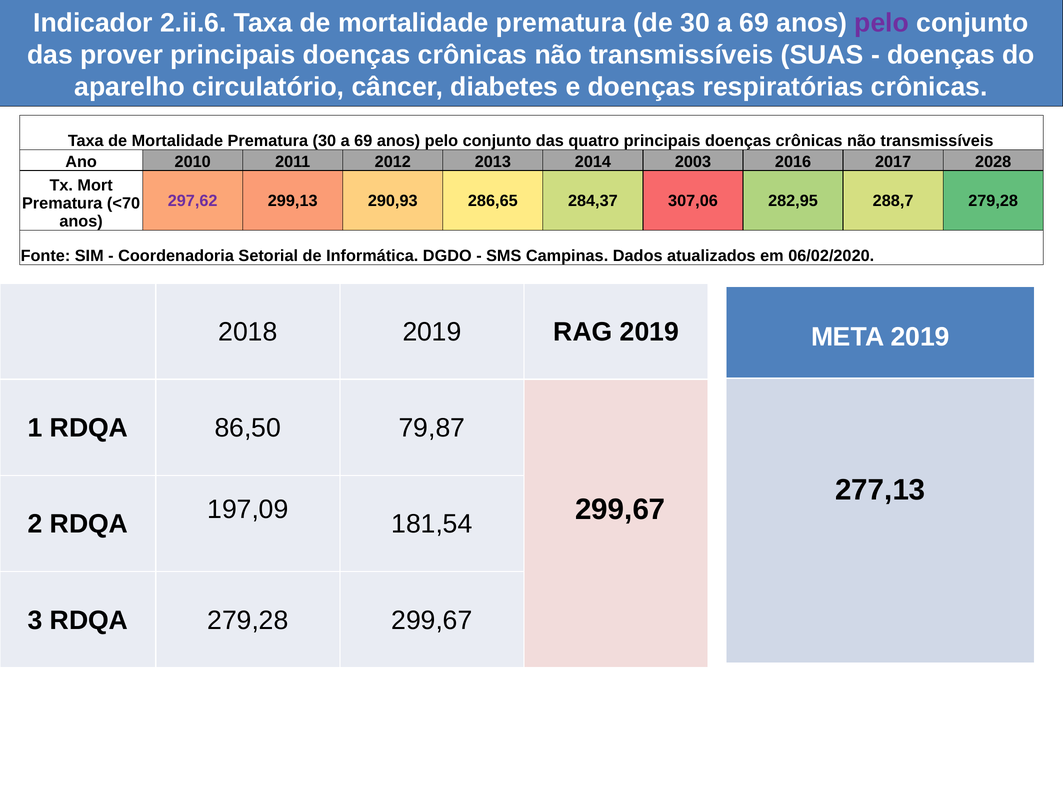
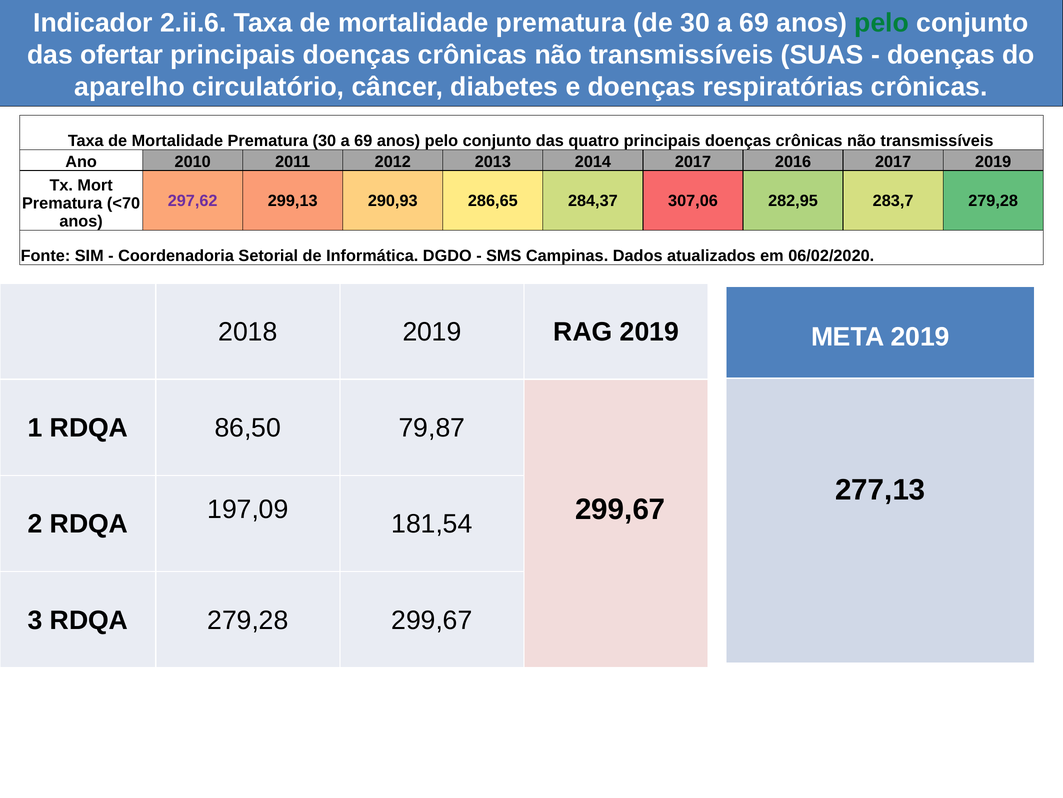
pelo at (882, 23) colour: purple -> green
prover: prover -> ofertar
2014 2003: 2003 -> 2017
2017 2028: 2028 -> 2019
288,7: 288,7 -> 283,7
